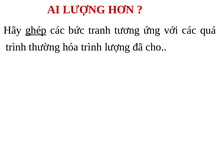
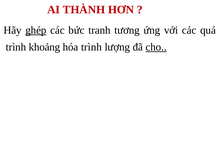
AI LƯỢNG: LƯỢNG -> THÀNH
thường: thường -> khoảng
cho underline: none -> present
